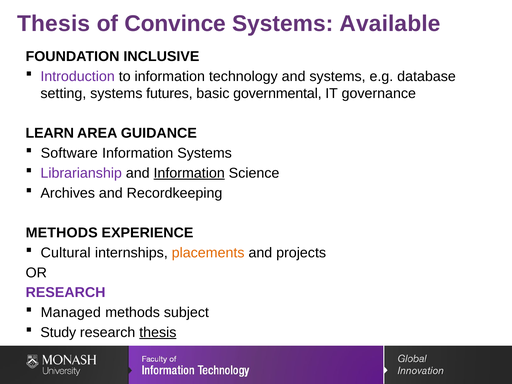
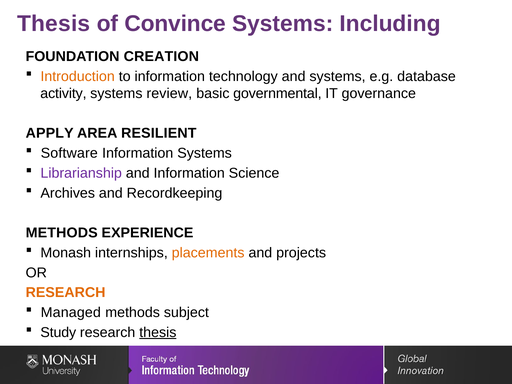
Available: Available -> Including
INCLUSIVE: INCLUSIVE -> CREATION
Introduction colour: purple -> orange
setting: setting -> activity
futures: futures -> review
LEARN: LEARN -> APPLY
GUIDANCE: GUIDANCE -> RESILIENT
Information at (189, 173) underline: present -> none
Cultural: Cultural -> Monash
RESEARCH at (66, 293) colour: purple -> orange
